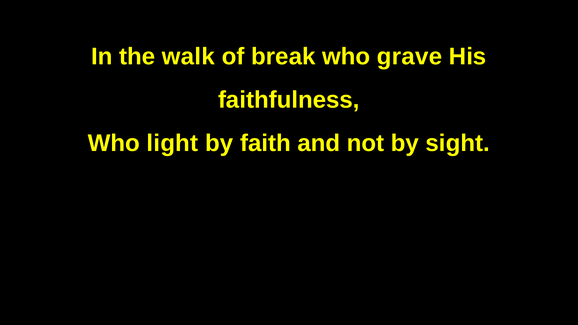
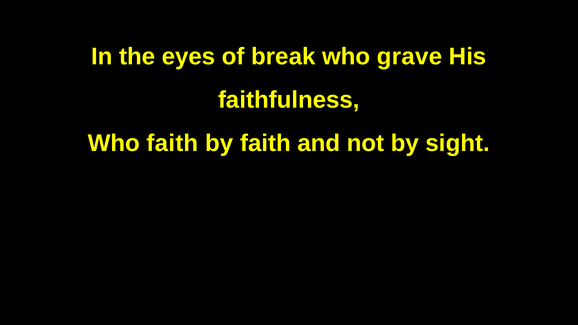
walk: walk -> eyes
Who light: light -> faith
